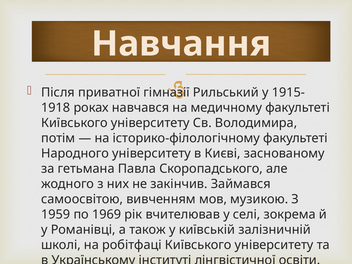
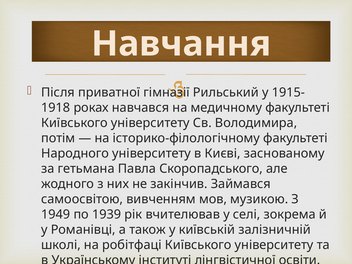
1959: 1959 -> 1949
1969: 1969 -> 1939
